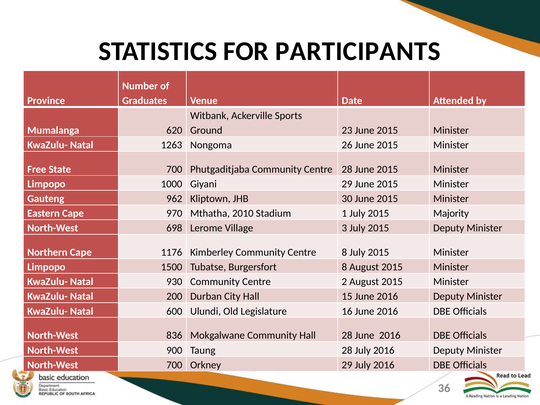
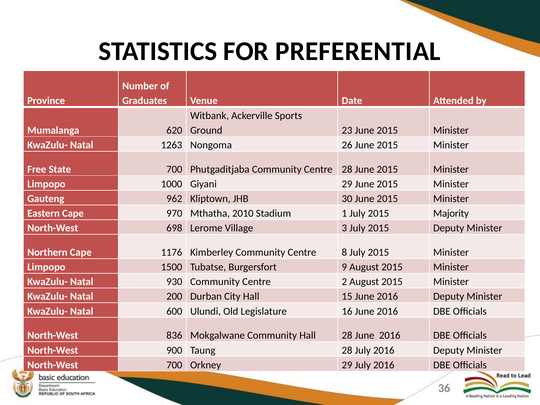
PARTICIPANTS: PARTICIPANTS -> PREFERENTIAL
Burgersfort 8: 8 -> 9
